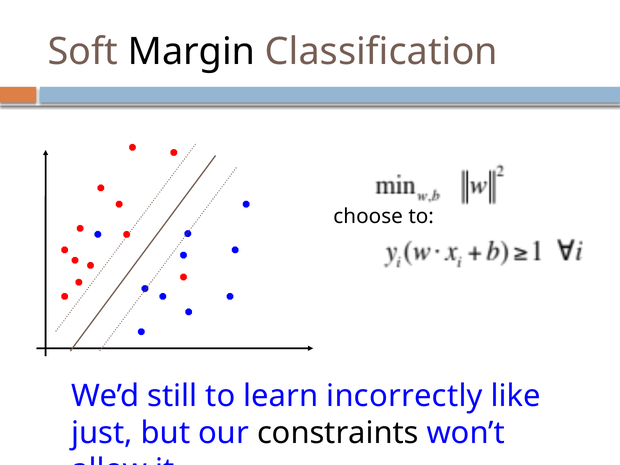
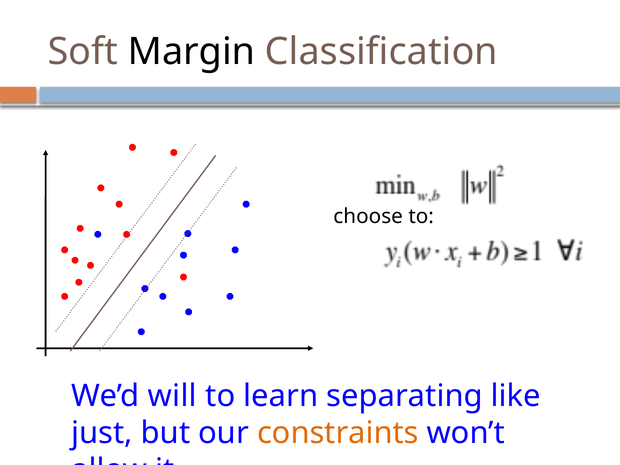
still: still -> will
incorrectly: incorrectly -> separating
constraints colour: black -> orange
